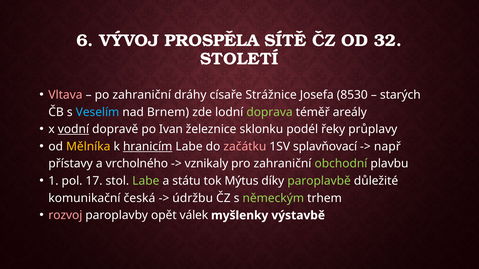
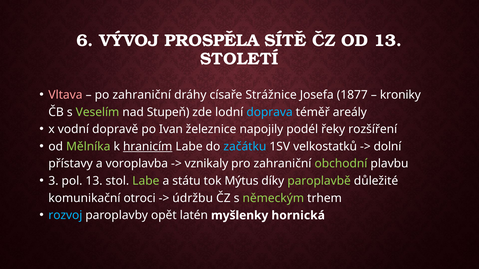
OD 32: 32 -> 13
8530: 8530 -> 1877
starých: starých -> kroniky
Veselím colour: light blue -> light green
Brnem: Brnem -> Stupeň
doprava colour: light green -> light blue
vodní underline: present -> none
sklonku: sklonku -> napojily
průplavy: průplavy -> rozšíření
Mělníka colour: yellow -> light green
začátku colour: pink -> light blue
splavňovací: splavňovací -> velkostatků
např: např -> dolní
vrcholného: vrcholného -> voroplavba
1: 1 -> 3
pol 17: 17 -> 13
česká: česká -> otroci
rozvoj colour: pink -> light blue
válek: válek -> latén
výstavbě: výstavbě -> hornická
